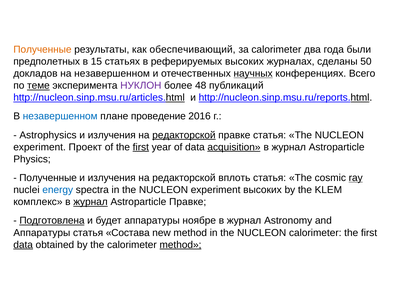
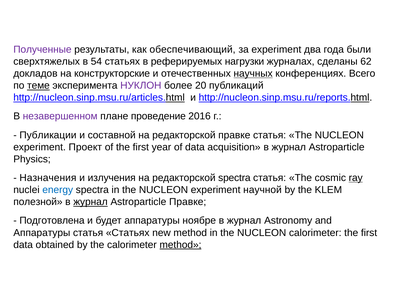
Полученные at (42, 50) colour: orange -> purple
за calorimeter: calorimeter -> experiment
предполетных: предполетных -> сверхтяжелых
15: 15 -> 54
реферируемых высоких: высоких -> нагрузки
50: 50 -> 62
на незавершенном: незавершенном -> конструкторские
48: 48 -> 20
незавершенном at (60, 117) colour: blue -> purple
Astrophysics: Astrophysics -> Публикации
излучения at (112, 135): излучения -> составной
редакторской at (184, 135) underline: present -> none
first at (141, 147) underline: present -> none
acquisition underline: present -> none
Полученные at (48, 178): Полученные -> Назначения
редакторской вплоть: вплоть -> spectra
experiment высоких: высоких -> научной
комплекс: комплекс -> полезной
Подготовлена underline: present -> none
статья Состава: Состава -> Статьях
data at (23, 245) underline: present -> none
